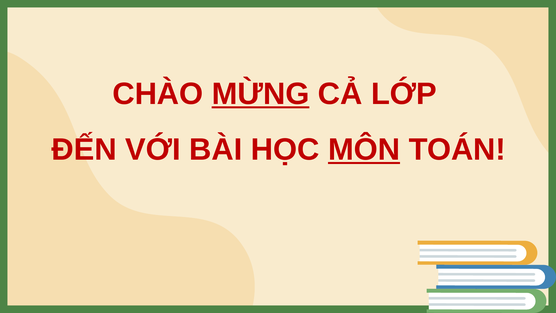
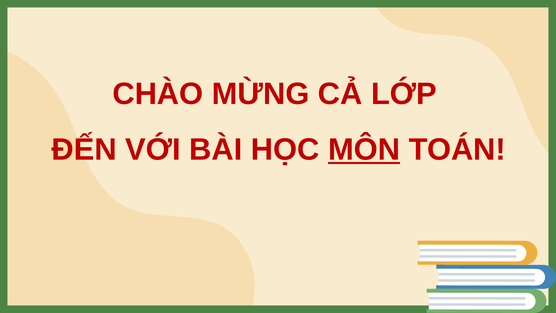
MỪNG underline: present -> none
